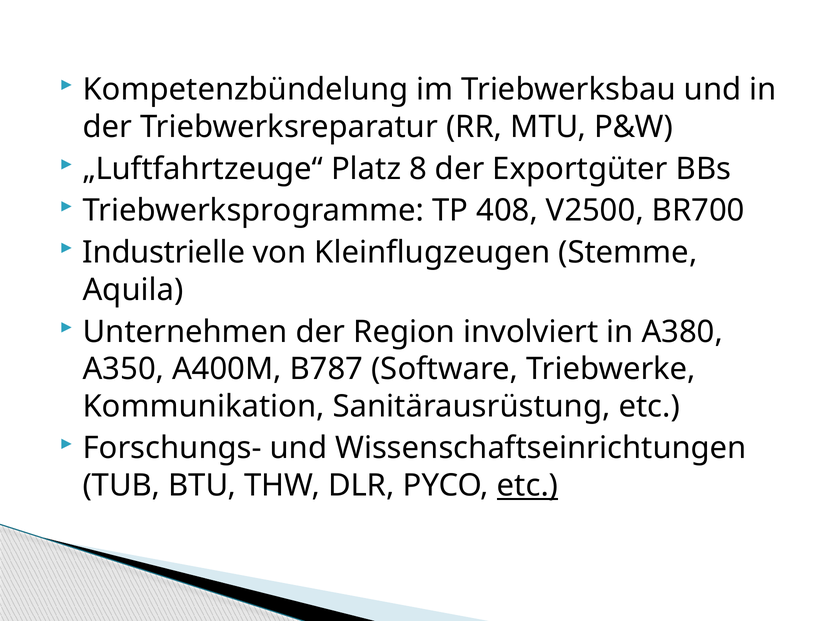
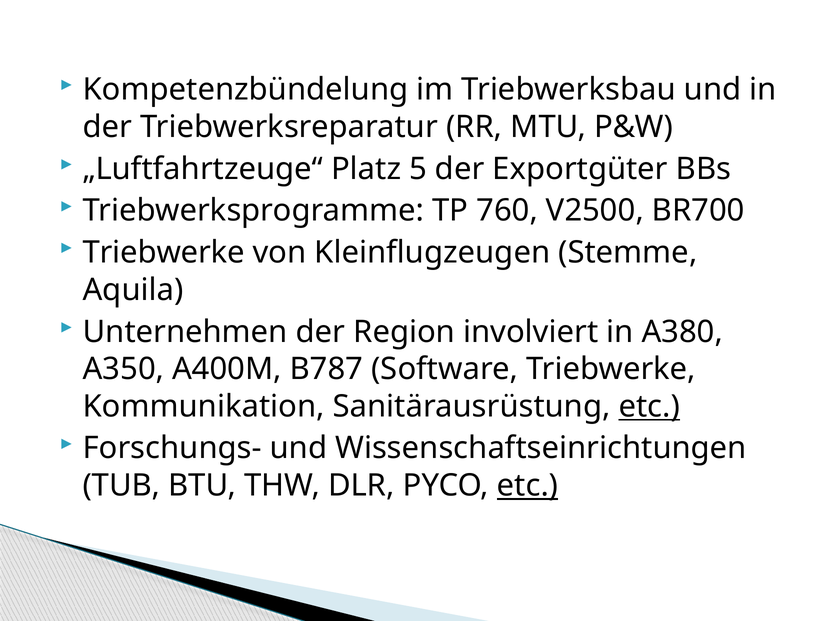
8: 8 -> 5
408: 408 -> 760
Industrielle at (164, 253): Industrielle -> Triebwerke
etc at (649, 406) underline: none -> present
